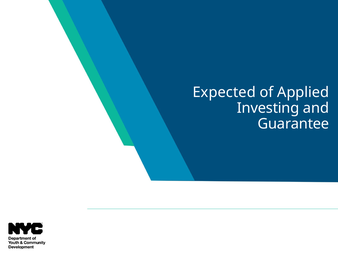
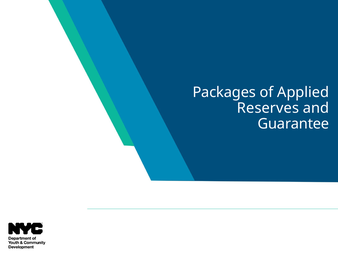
Expected: Expected -> Packages
Investing: Investing -> Reserves
